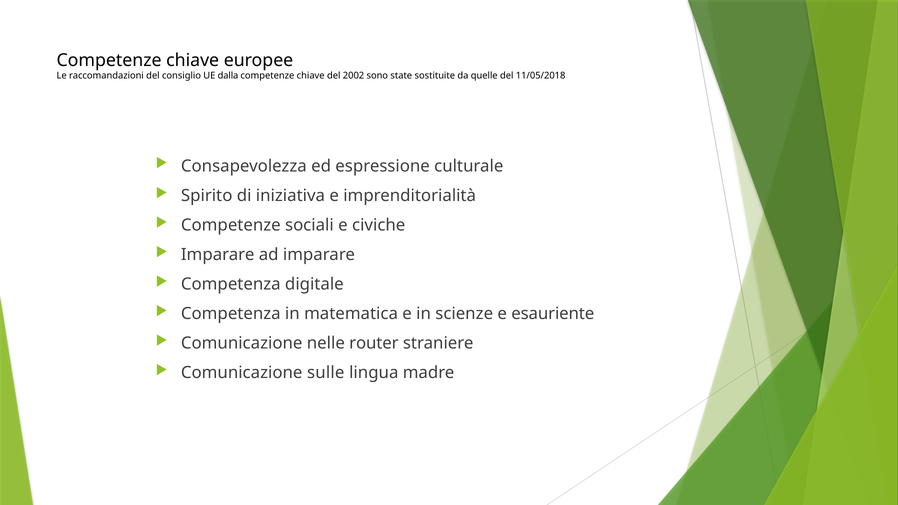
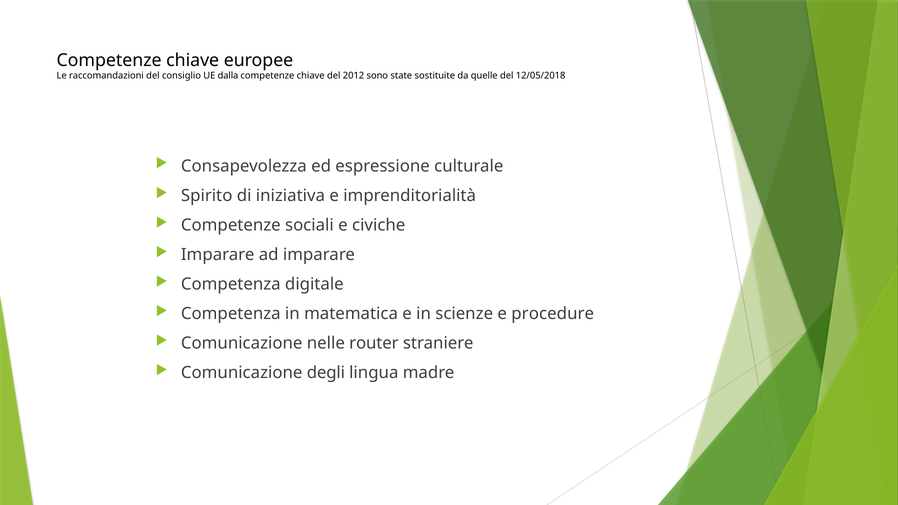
2002: 2002 -> 2012
11/05/2018: 11/05/2018 -> 12/05/2018
esauriente: esauriente -> procedure
sulle: sulle -> degli
